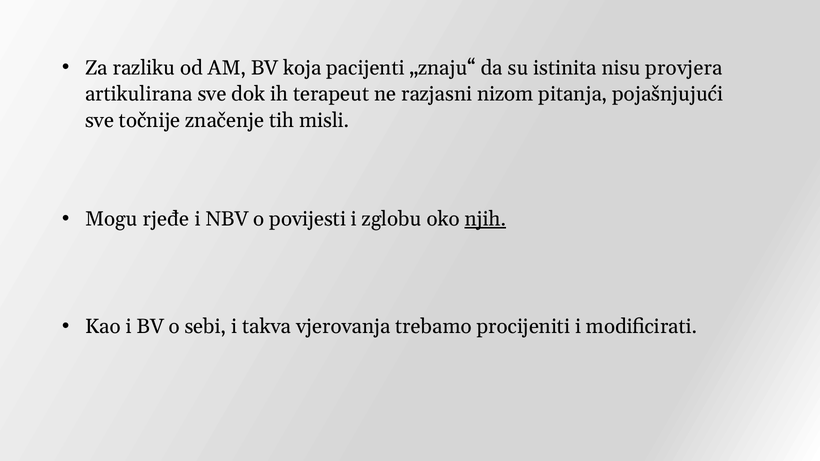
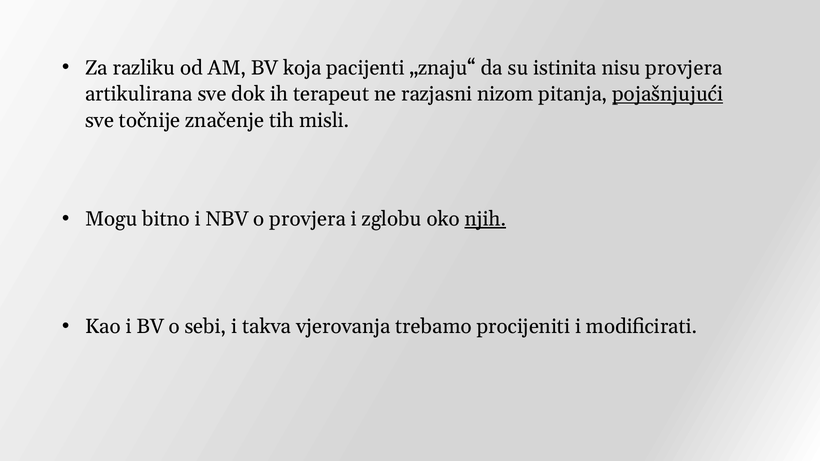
pojašnjujući underline: none -> present
rjeđe: rjeđe -> bitno
o povijesti: povijesti -> provjera
